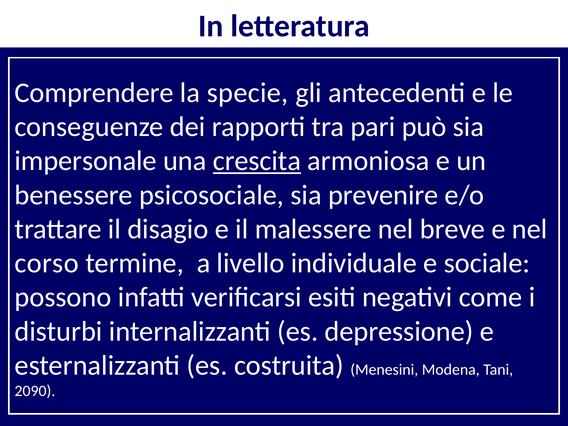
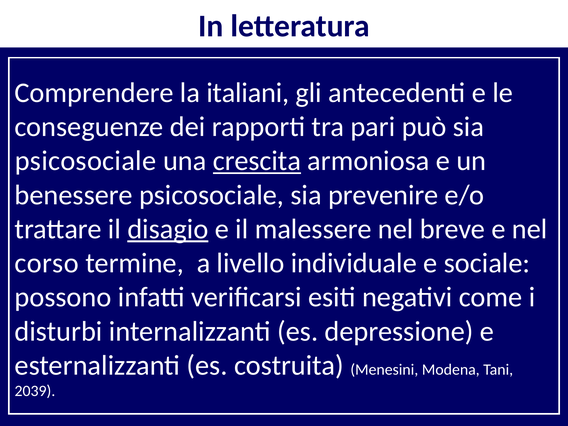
specie: specie -> italiani
impersonale at (86, 161): impersonale -> psicosociale
disagio underline: none -> present
2090: 2090 -> 2039
